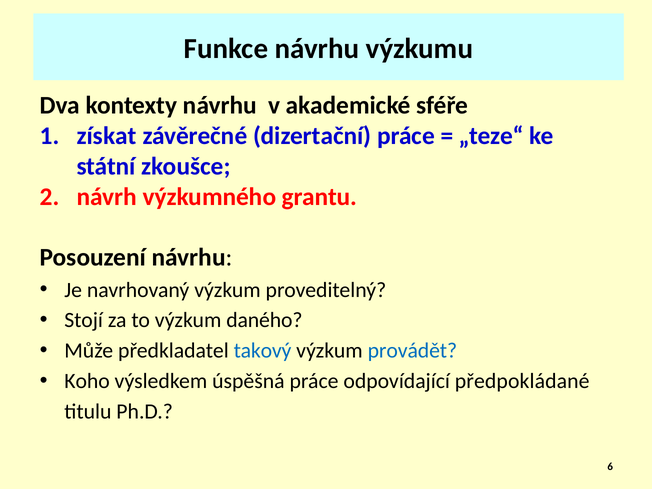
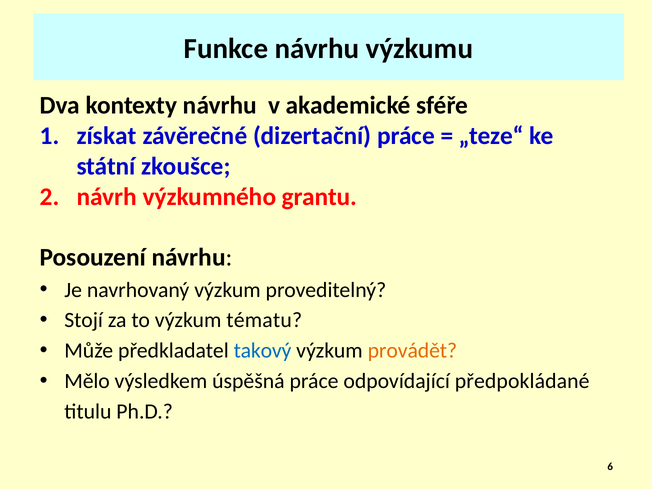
daného: daného -> tématu
provádět colour: blue -> orange
Koho: Koho -> Mělo
